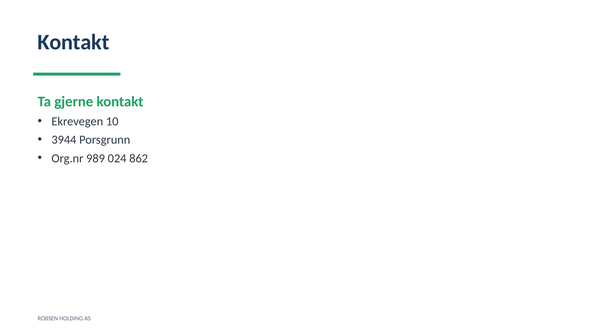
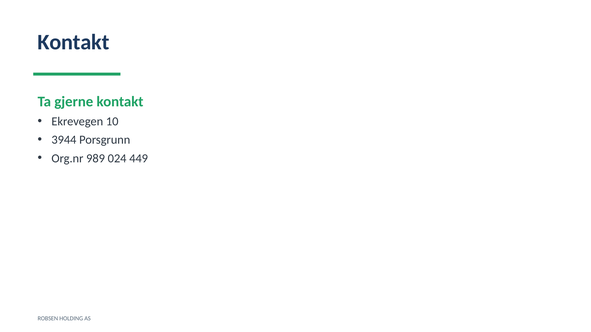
862: 862 -> 449
